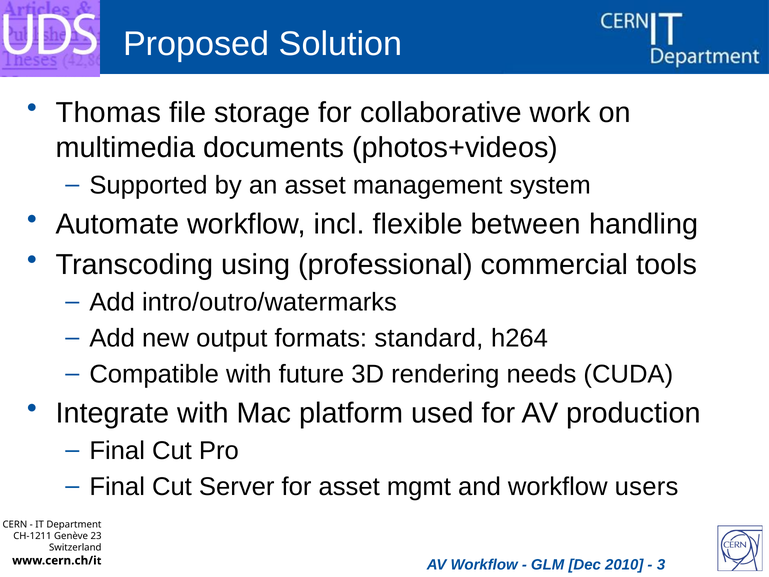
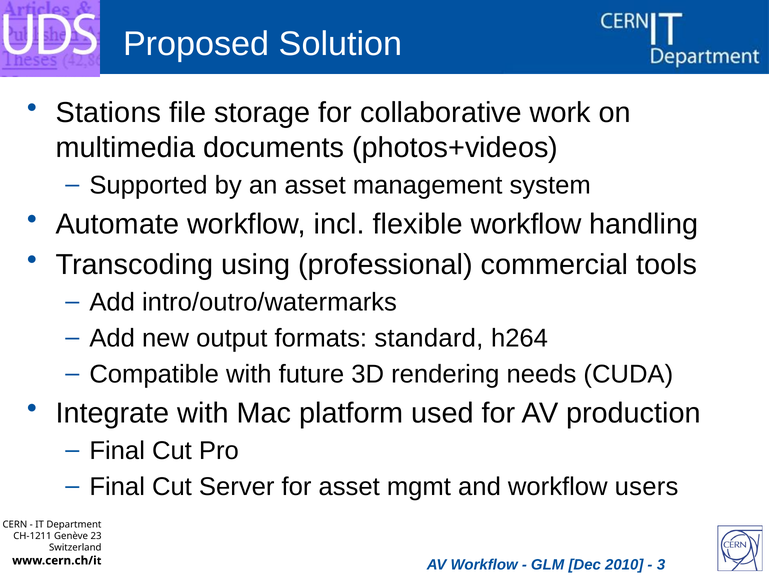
Thomas: Thomas -> Stations
flexible between: between -> workflow
